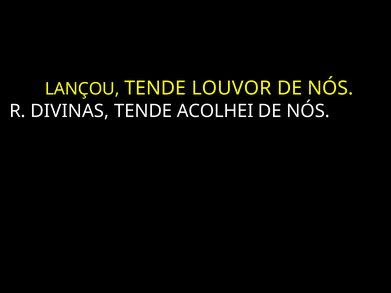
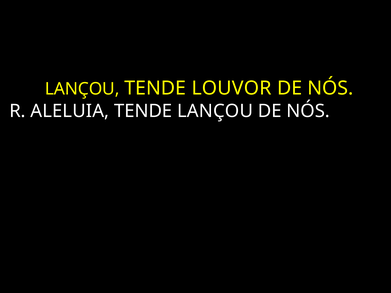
DIVINAS: DIVINAS -> ALELUIA
TENDE ACOLHEI: ACOLHEI -> LANÇOU
